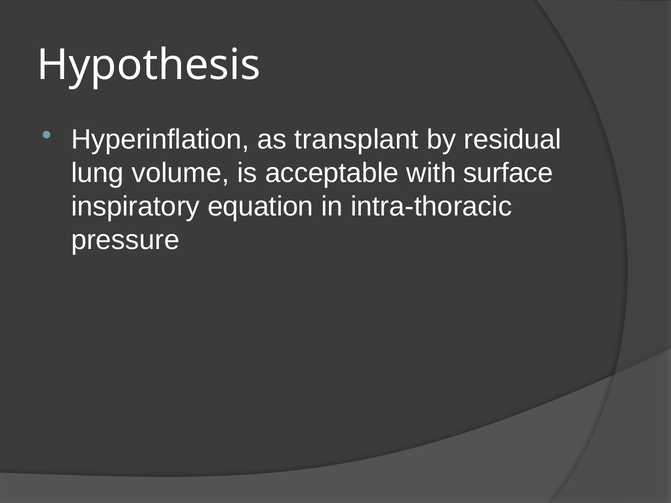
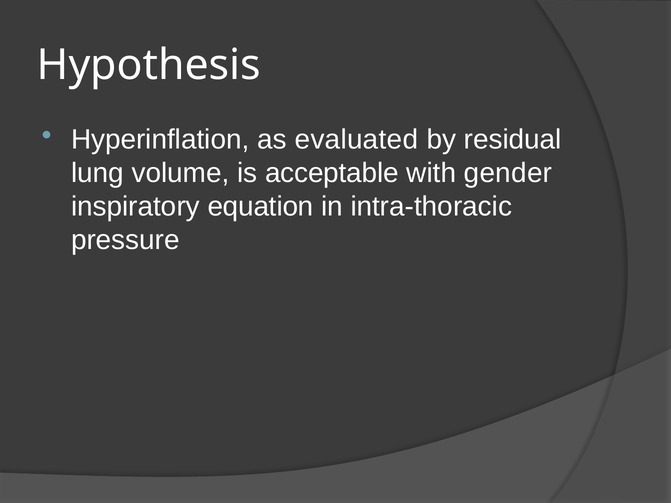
transplant: transplant -> evaluated
surface: surface -> gender
